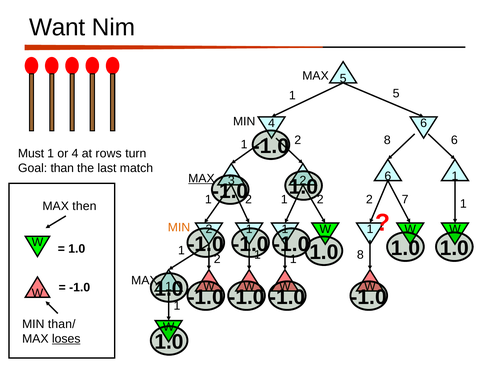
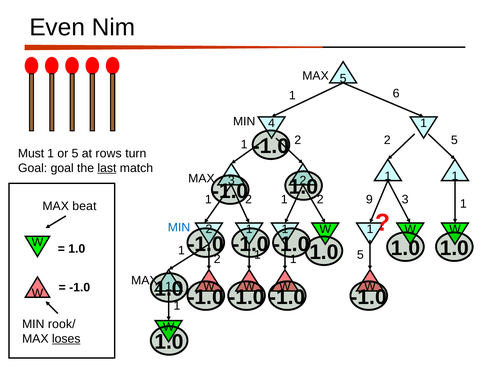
Want: Want -> Even
1 5: 5 -> 6
4 6: 6 -> 1
6 at (454, 140): 6 -> 5
8 at (387, 140): 8 -> 2
or 4: 4 -> 5
Goal than: than -> goal
last underline: none -> present
MAX at (201, 178) underline: present -> none
6 at (388, 176): 6 -> 1
2 at (369, 199): 2 -> 9
7 at (405, 199): 7 -> 3
then: then -> beat
MIN at (179, 227) colour: orange -> blue
8 at (360, 255): 8 -> 5
than/: than/ -> rook/
